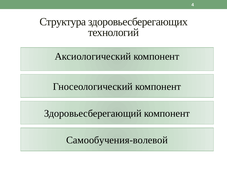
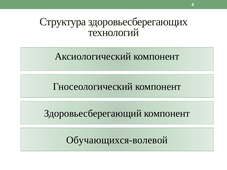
Самообучения-волевой: Самообучения-волевой -> Обучающихся-волевой
